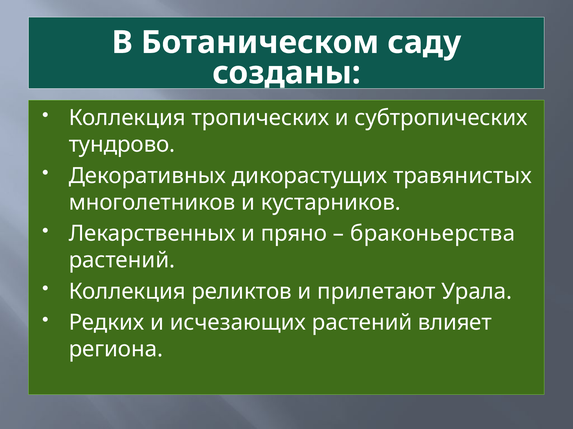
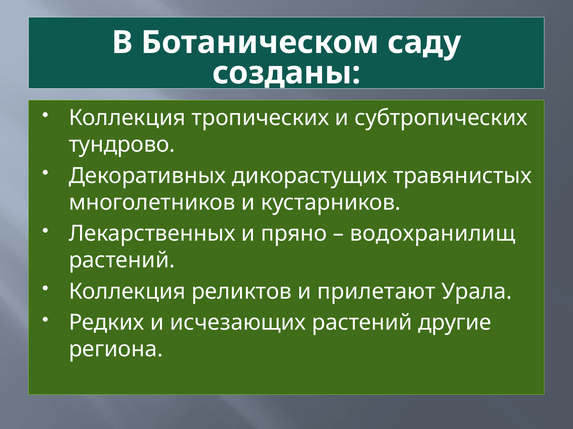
браконьерства: браконьерства -> водохранилищ
влияет: влияет -> другие
